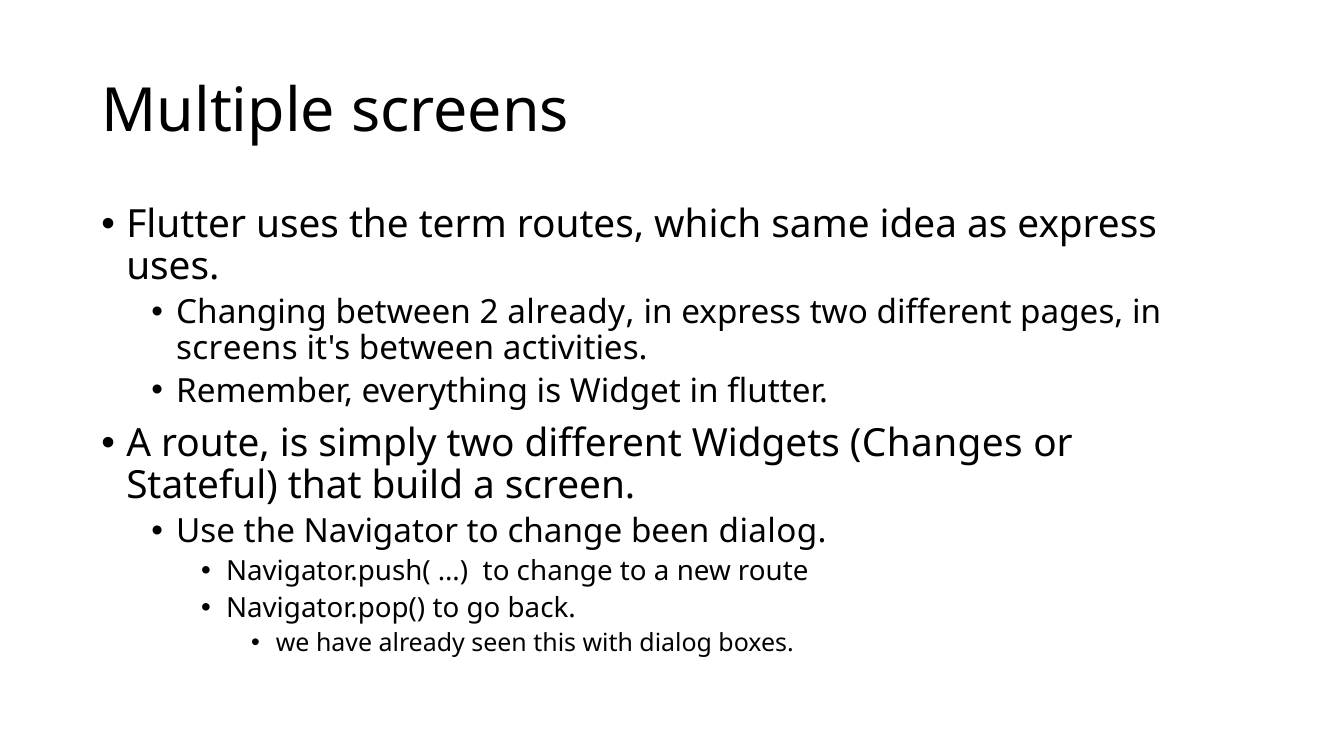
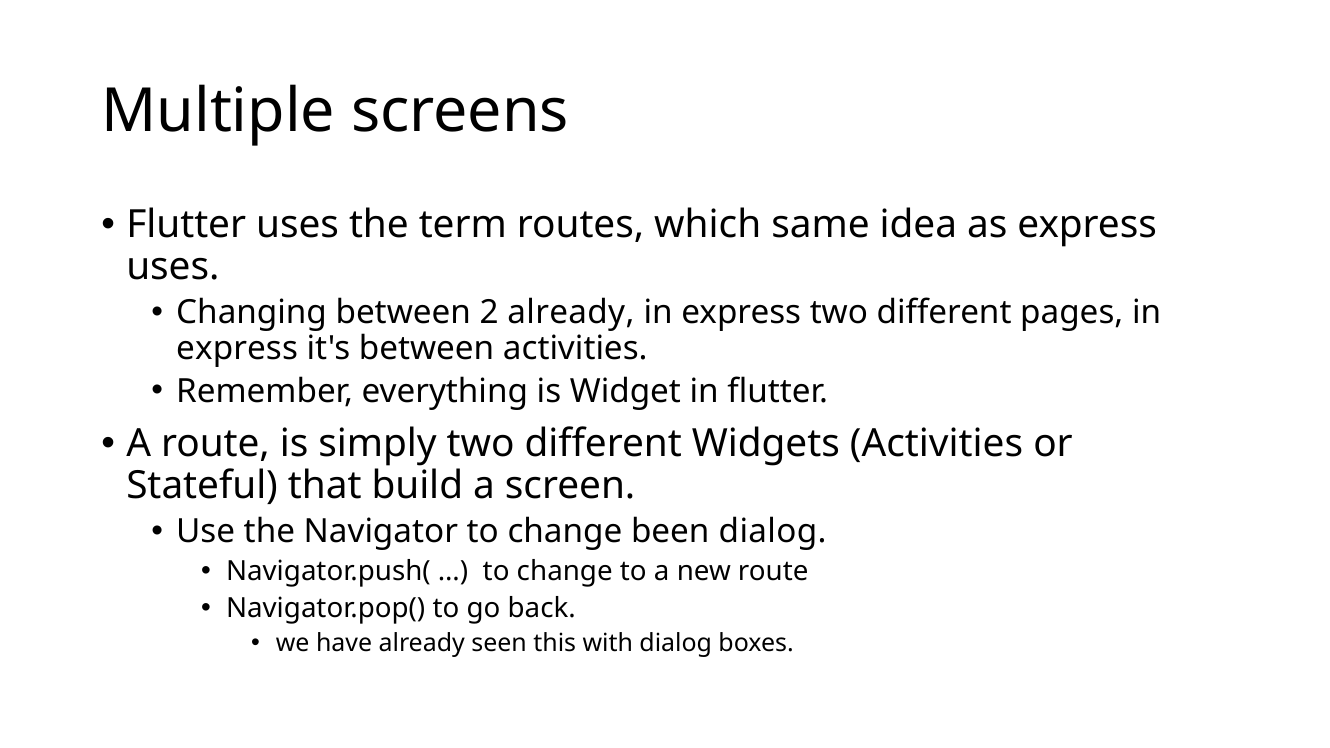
screens at (237, 348): screens -> express
Widgets Changes: Changes -> Activities
